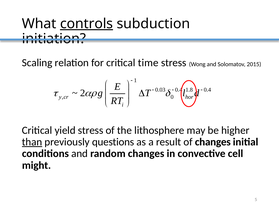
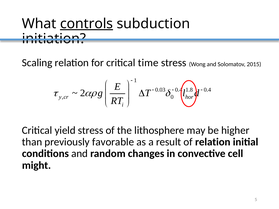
than underline: present -> none
questions: questions -> favorable
of changes: changes -> relation
